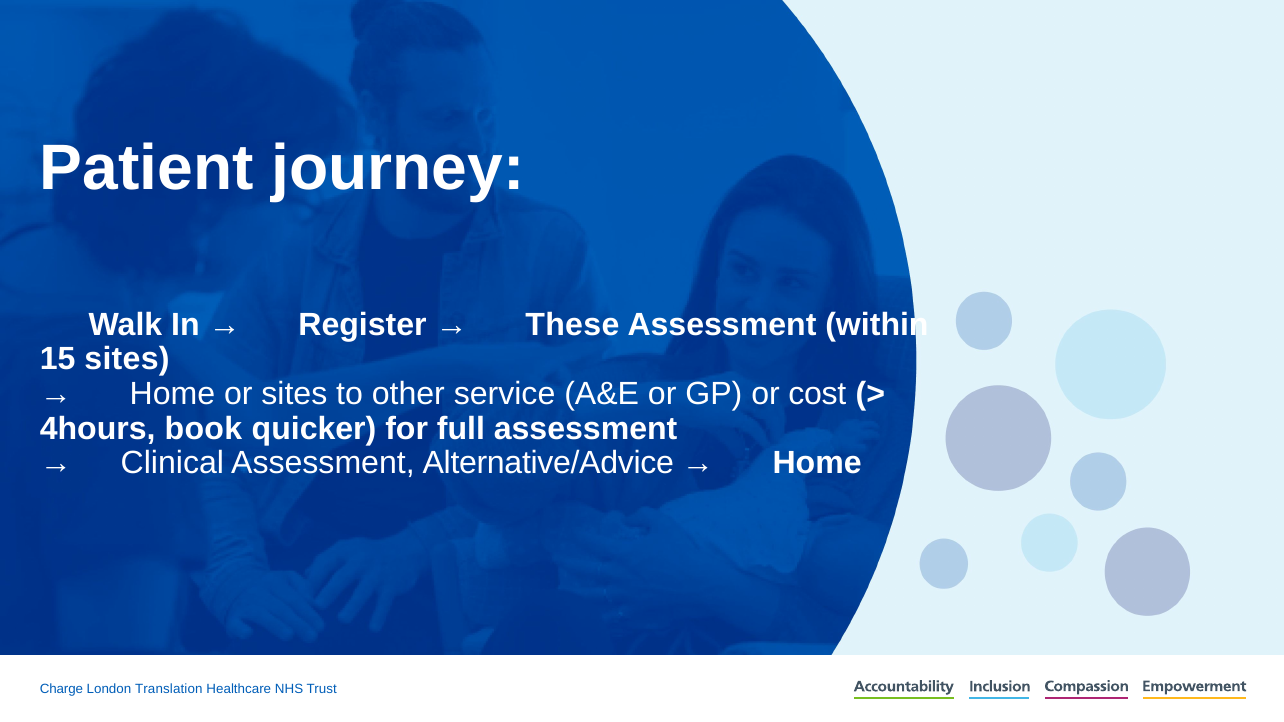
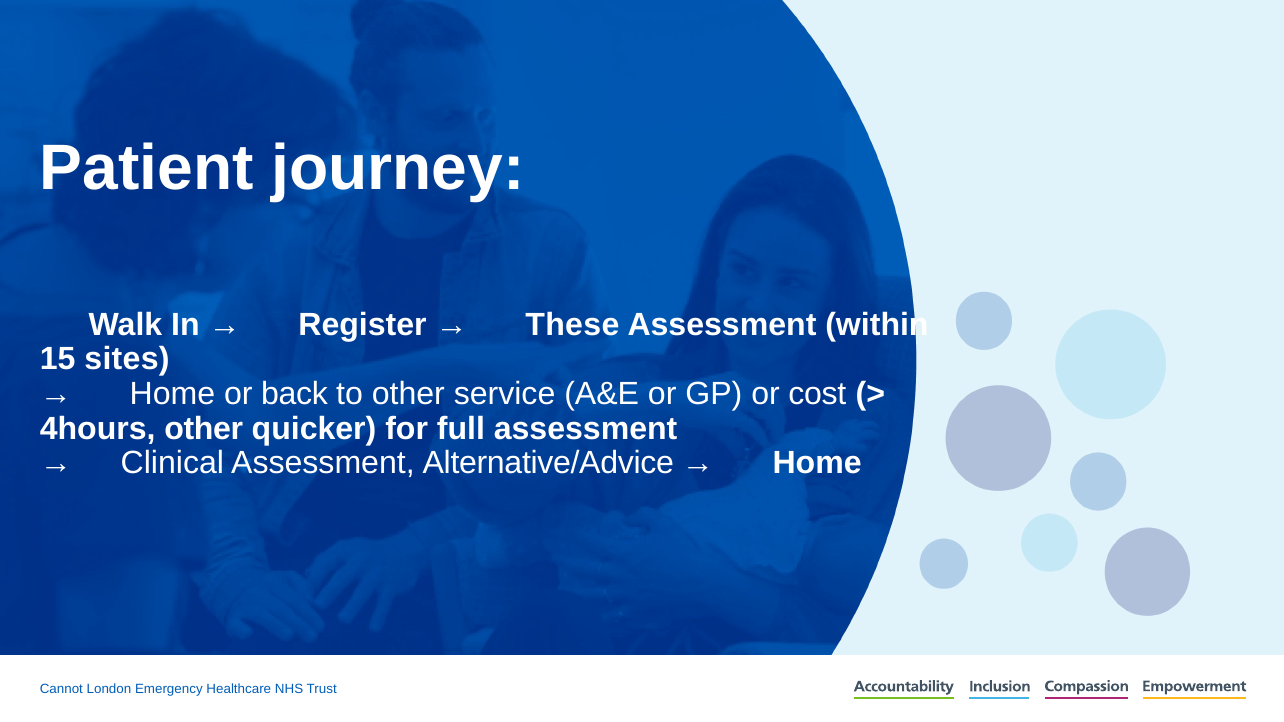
or sites: sites -> back
4hours book: book -> other
Charge: Charge -> Cannot
Translation: Translation -> Emergency
